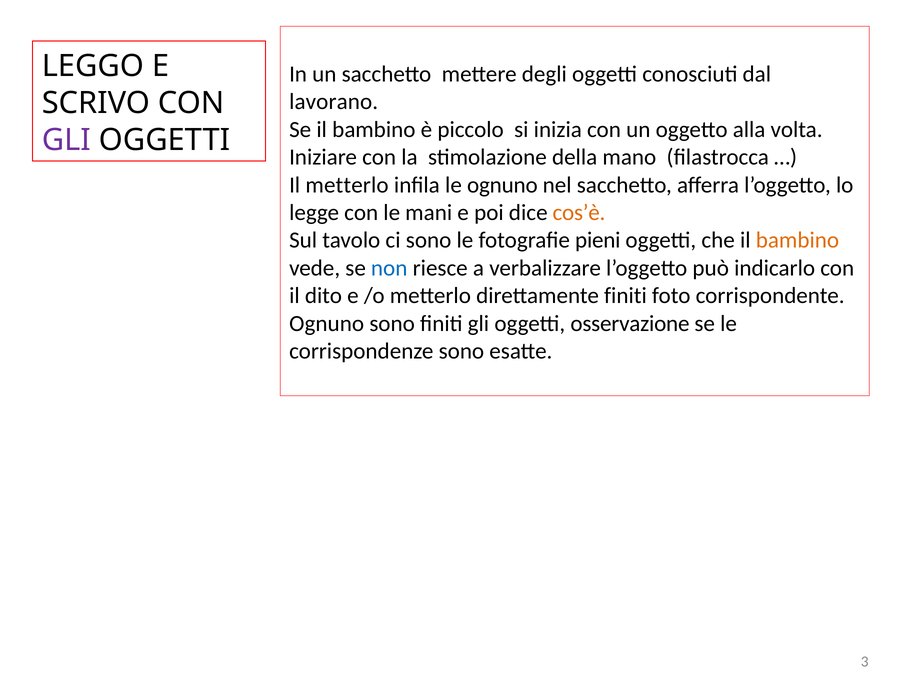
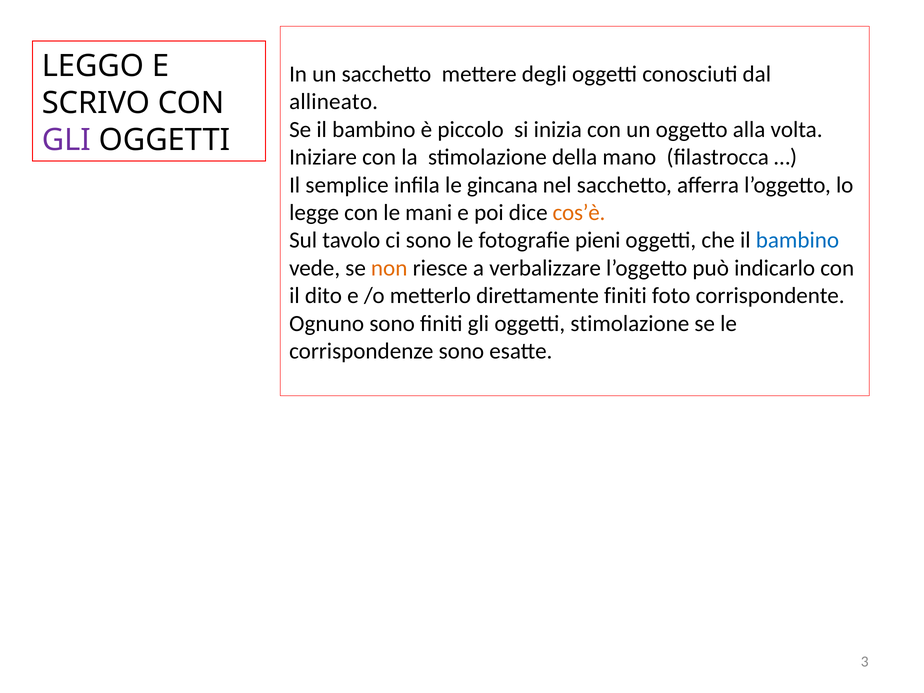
lavorano: lavorano -> allineato
Il metterlo: metterlo -> semplice
le ognuno: ognuno -> gincana
bambino at (797, 240) colour: orange -> blue
non colour: blue -> orange
oggetti osservazione: osservazione -> stimolazione
